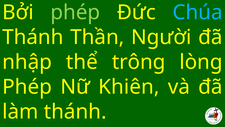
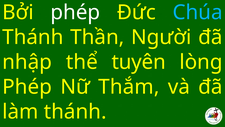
phép at (75, 12) colour: light green -> white
trông: trông -> tuyên
Khiên: Khiên -> Thắm
